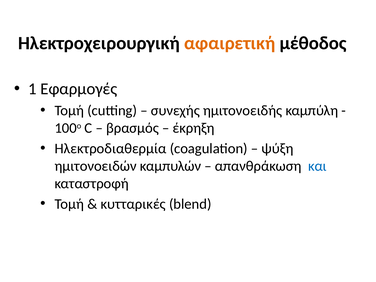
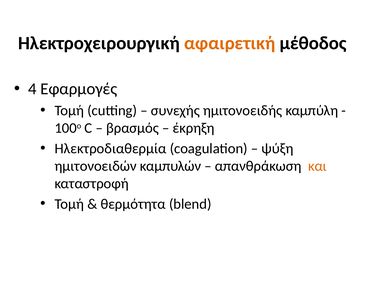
1: 1 -> 4
και colour: blue -> orange
κυτταρικές: κυτταρικές -> θερμότητα
